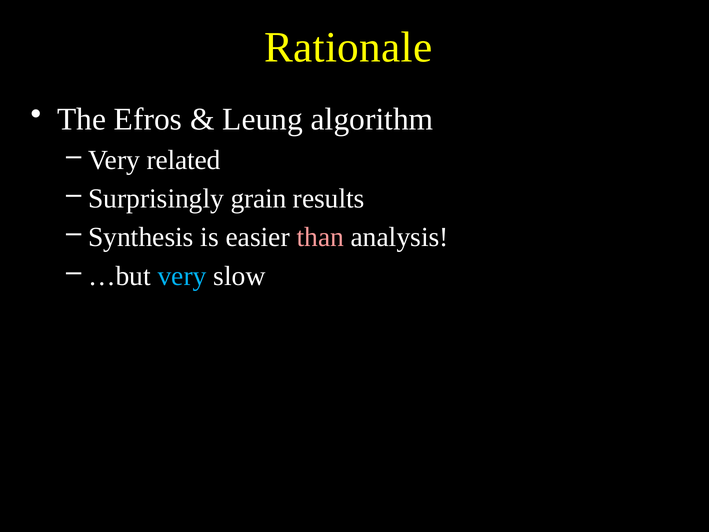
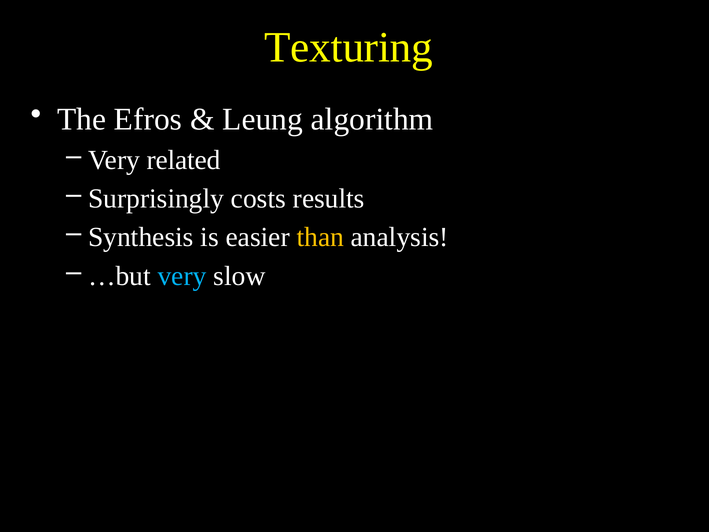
Rationale: Rationale -> Texturing
grain: grain -> costs
than colour: pink -> yellow
